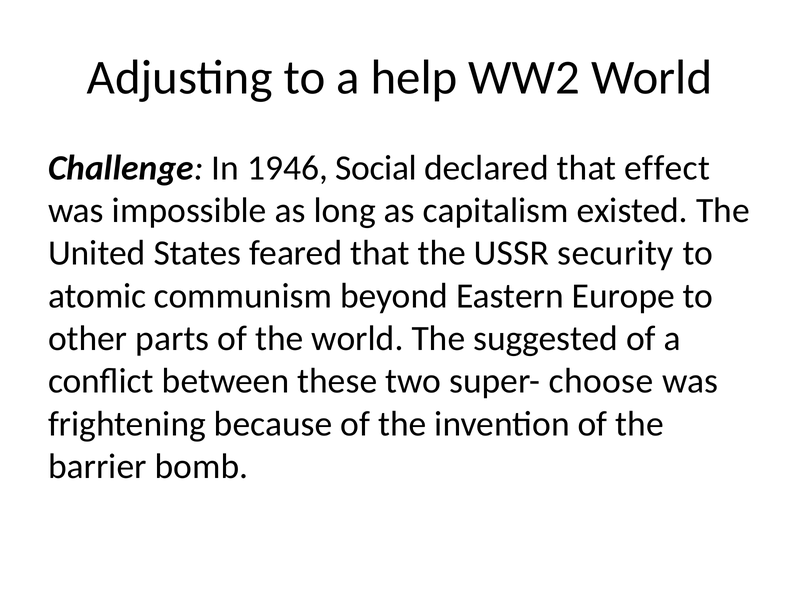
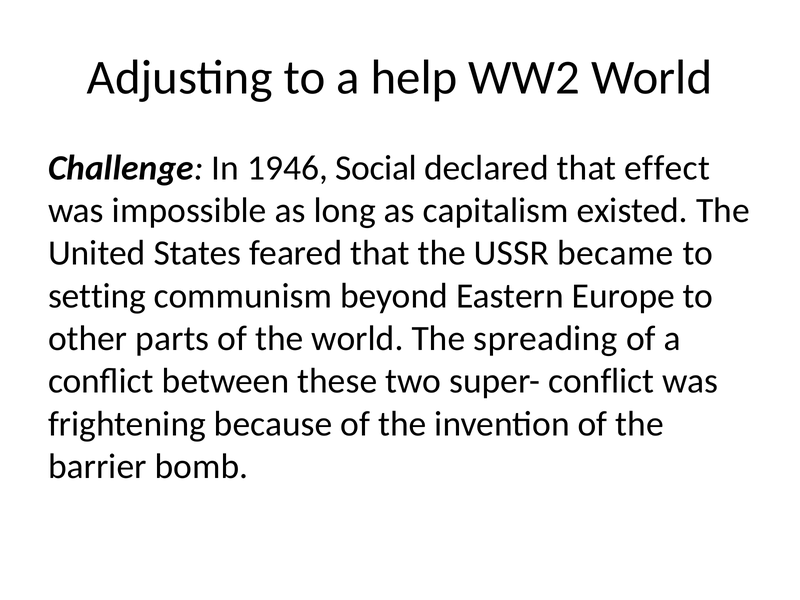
security: security -> became
atomic: atomic -> setting
suggested: suggested -> spreading
super- choose: choose -> conflict
